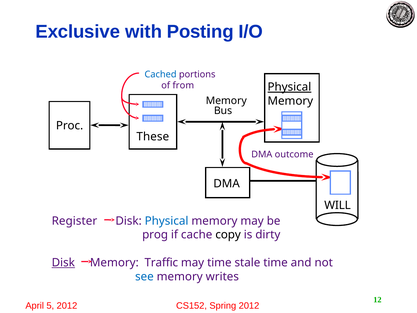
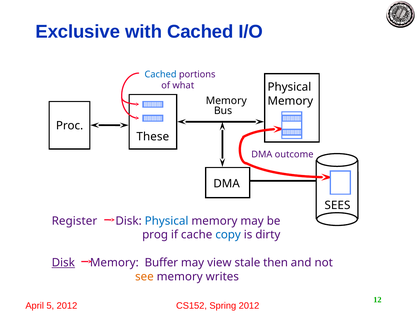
with Posting: Posting -> Cached
from: from -> what
Physical at (289, 87) underline: present -> none
WILL: WILL -> SEES
copy colour: black -> blue
Traffic: Traffic -> Buffer
may time: time -> view
stale time: time -> then
see colour: blue -> orange
